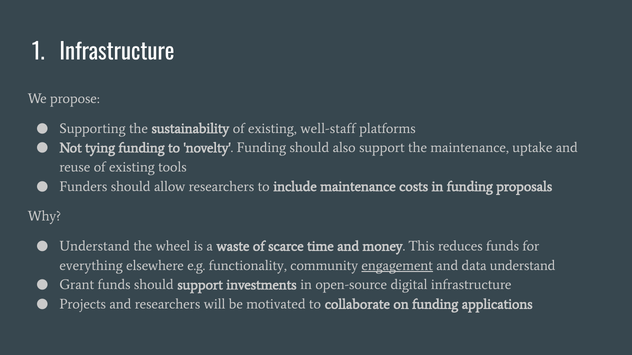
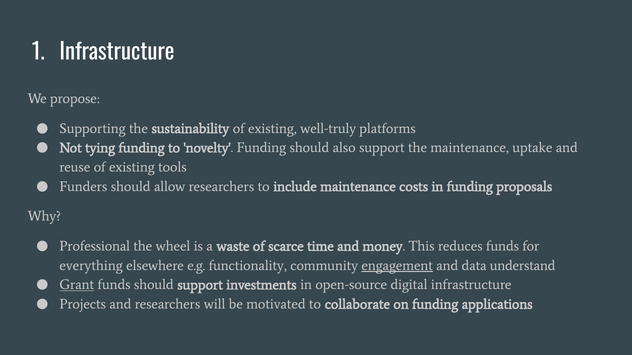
well-staff: well-staff -> well-truly
Understand at (95, 246): Understand -> Professional
Grant underline: none -> present
